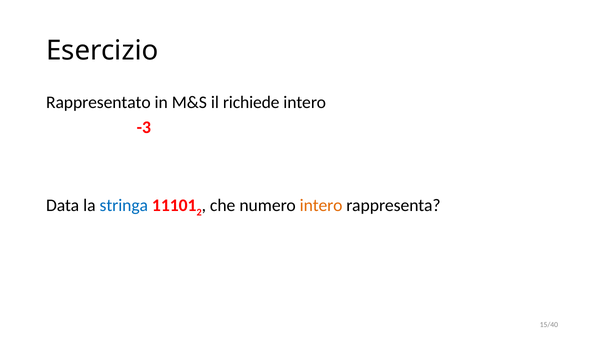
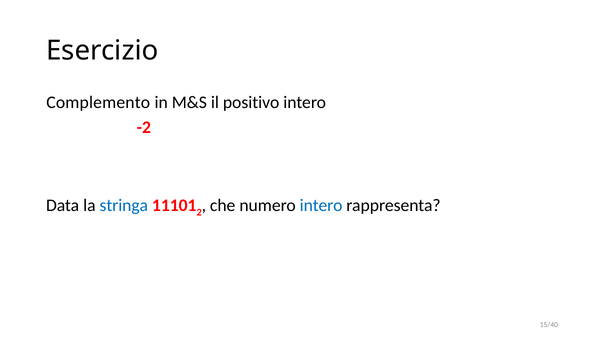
Rappresentato: Rappresentato -> Complemento
richiede: richiede -> positivo
-3: -3 -> -2
intero at (321, 206) colour: orange -> blue
